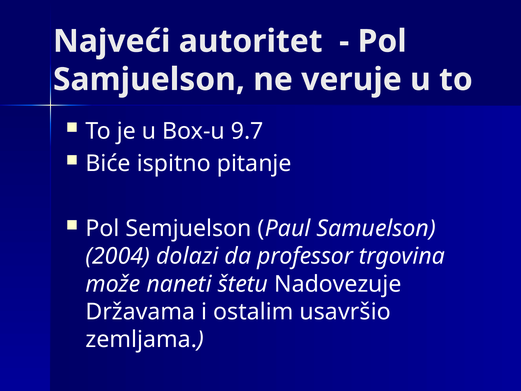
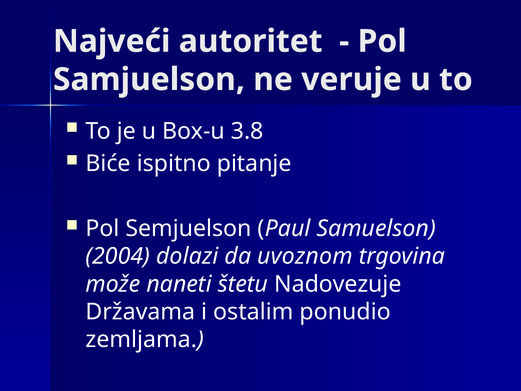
9.7: 9.7 -> 3.8
professor: professor -> uvoznom
usavršio: usavršio -> ponudio
